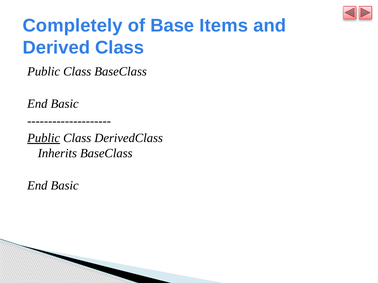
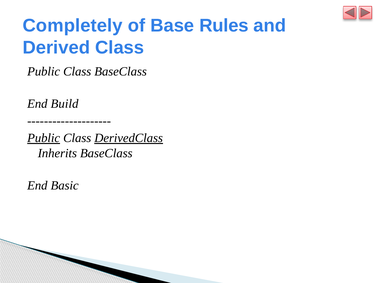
Items: Items -> Rules
Basic at (65, 104): Basic -> Build
DerivedClass underline: none -> present
